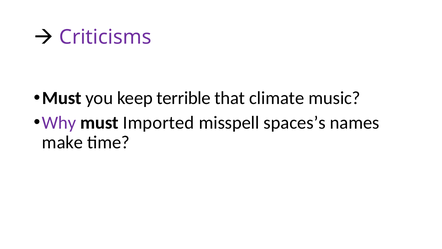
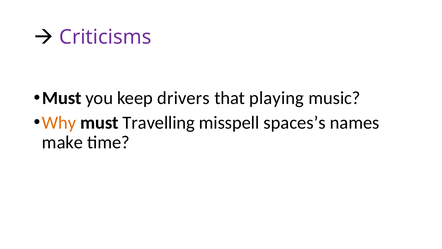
terrible: terrible -> drivers
climate: climate -> playing
Why colour: purple -> orange
Imported: Imported -> Travelling
